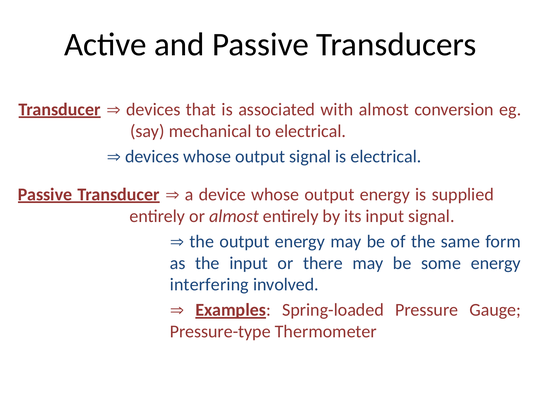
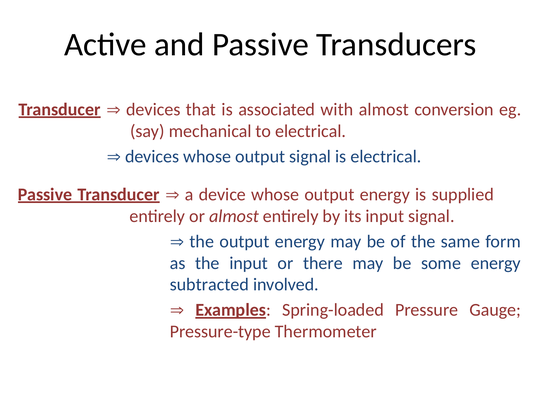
interfering: interfering -> subtracted
